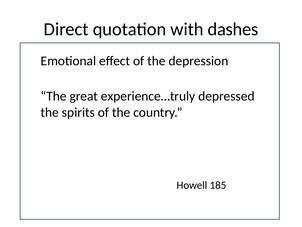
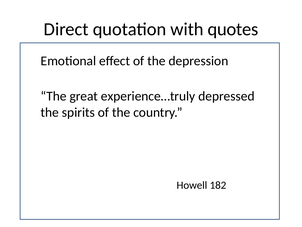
dashes: dashes -> quotes
185: 185 -> 182
